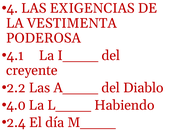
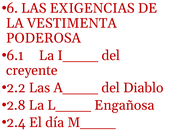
4: 4 -> 6
4.1: 4.1 -> 6.1
4.0: 4.0 -> 2.8
Habiendo: Habiendo -> Engañosa
